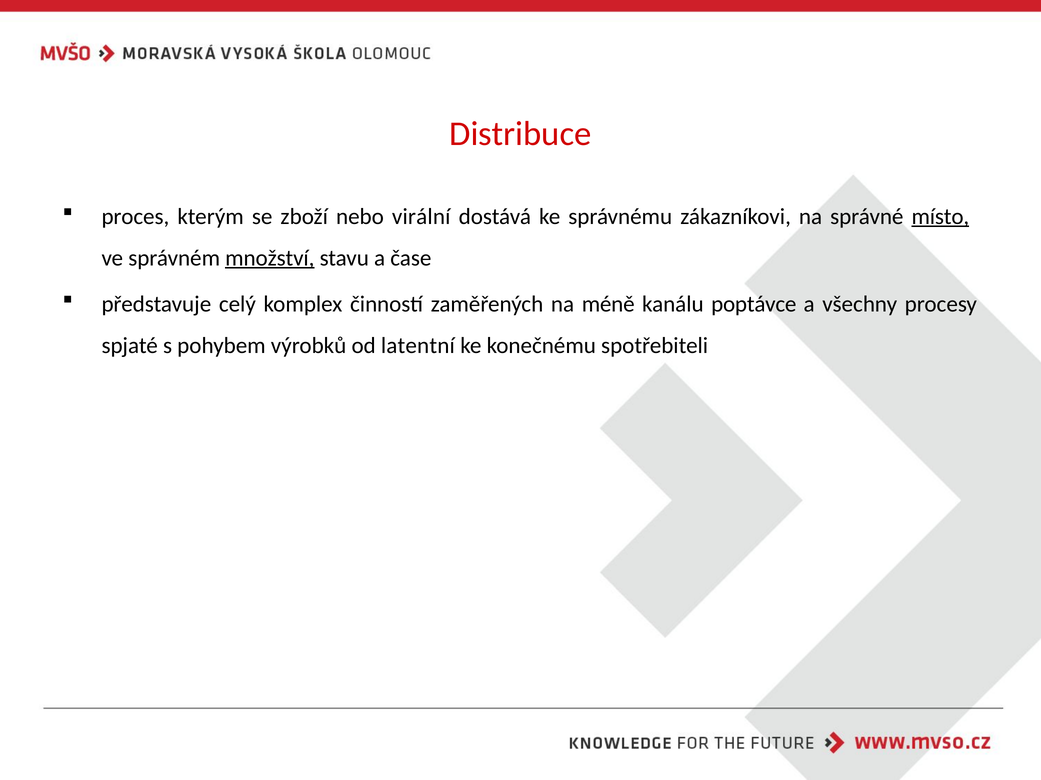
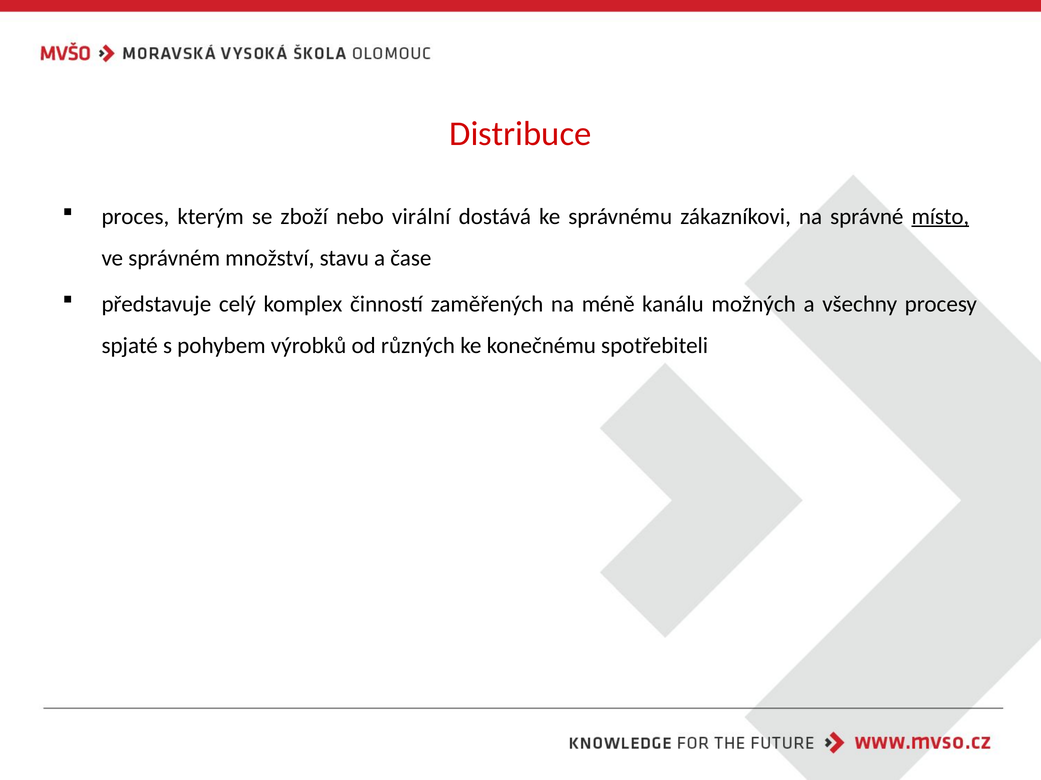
množství underline: present -> none
poptávce: poptávce -> možných
latentní: latentní -> různých
